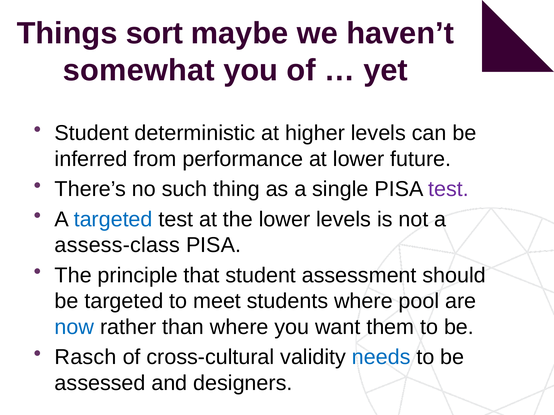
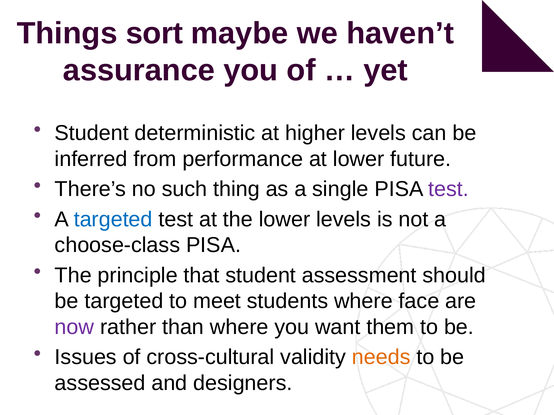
somewhat: somewhat -> assurance
assess-class: assess-class -> choose-class
pool: pool -> face
now colour: blue -> purple
Rasch: Rasch -> Issues
needs colour: blue -> orange
